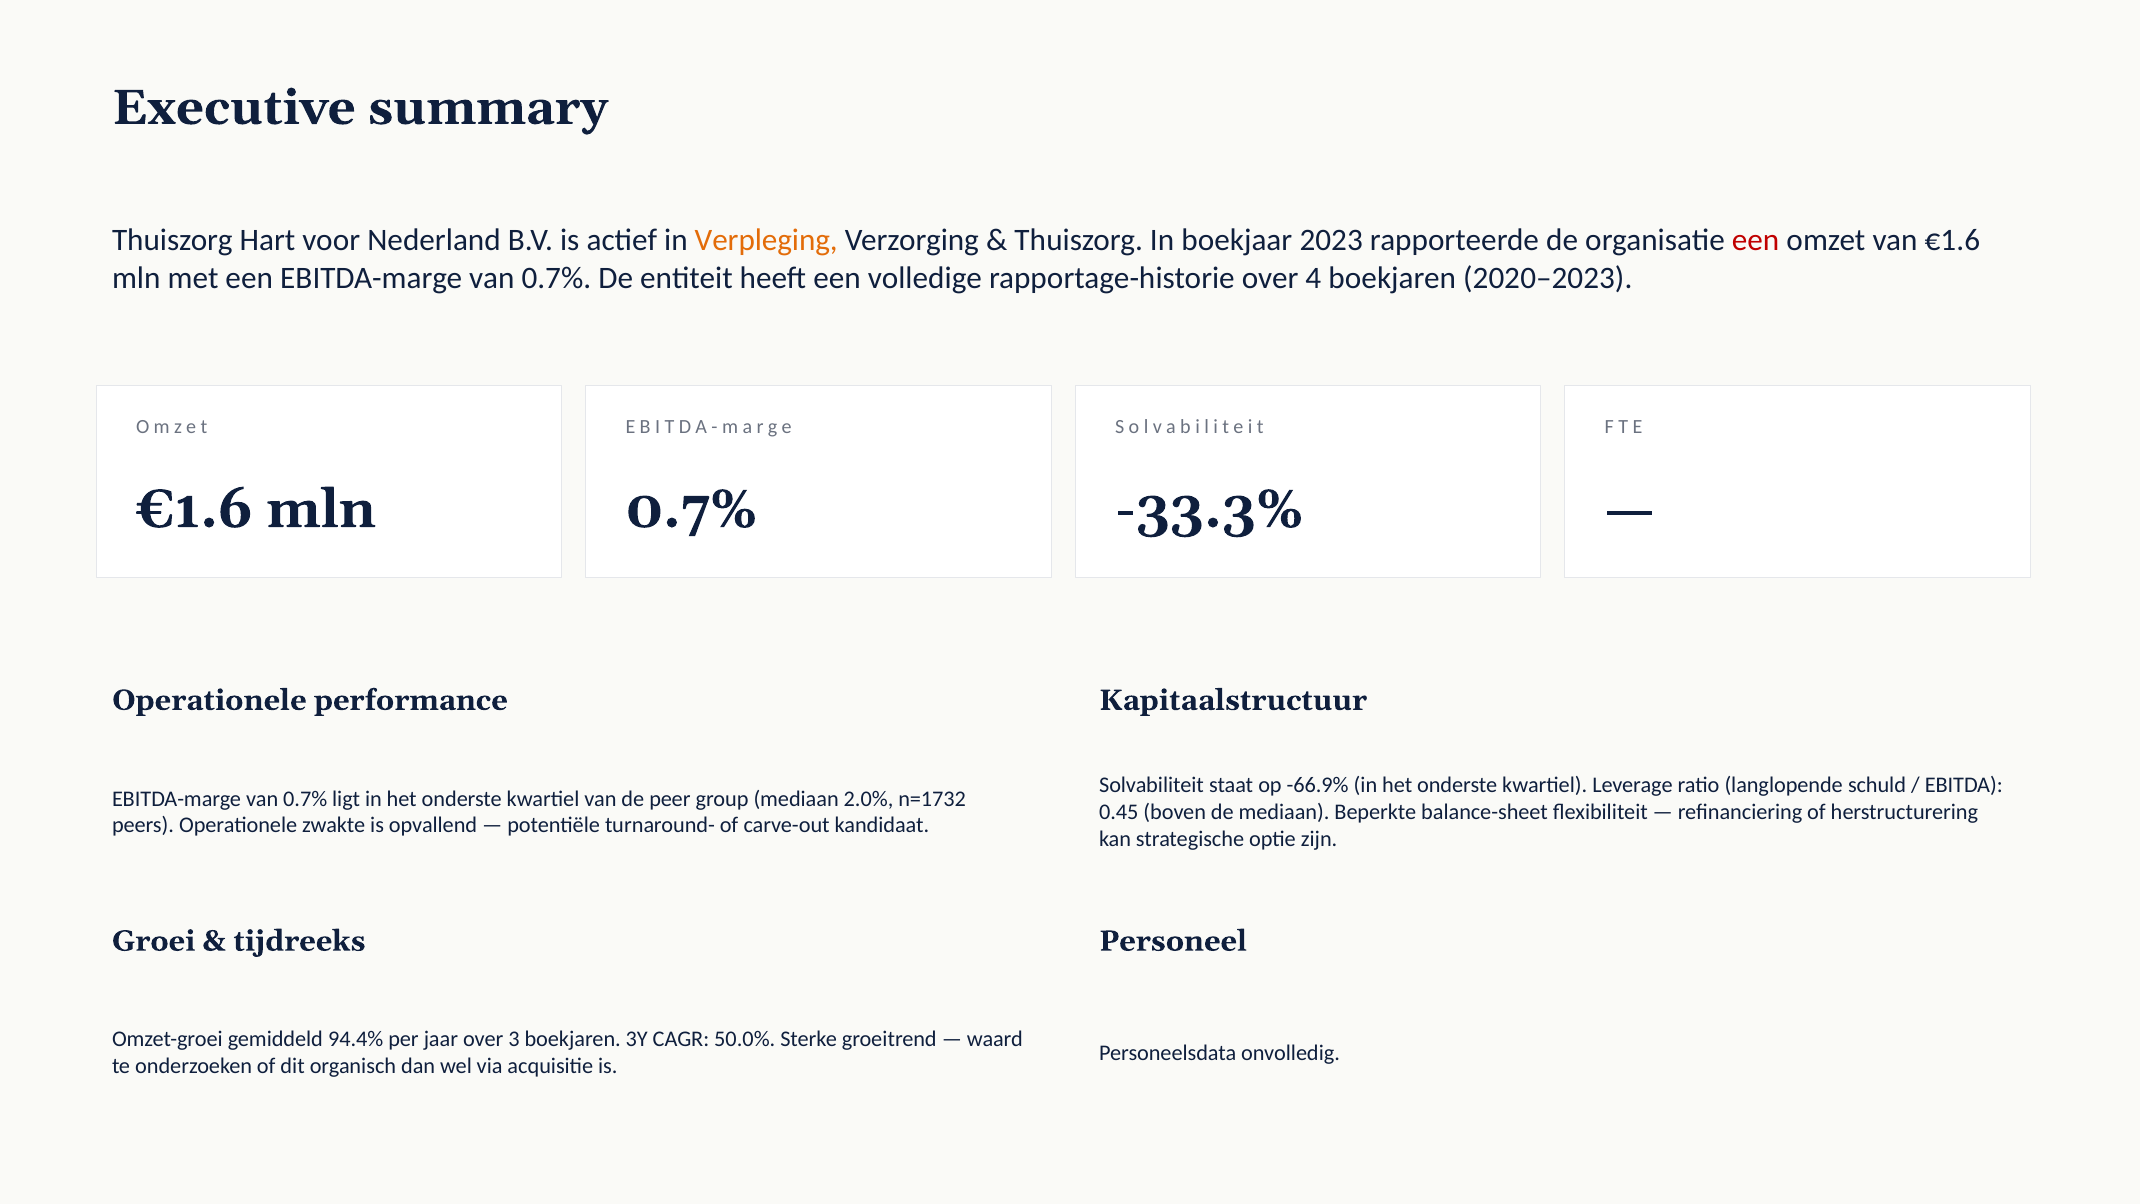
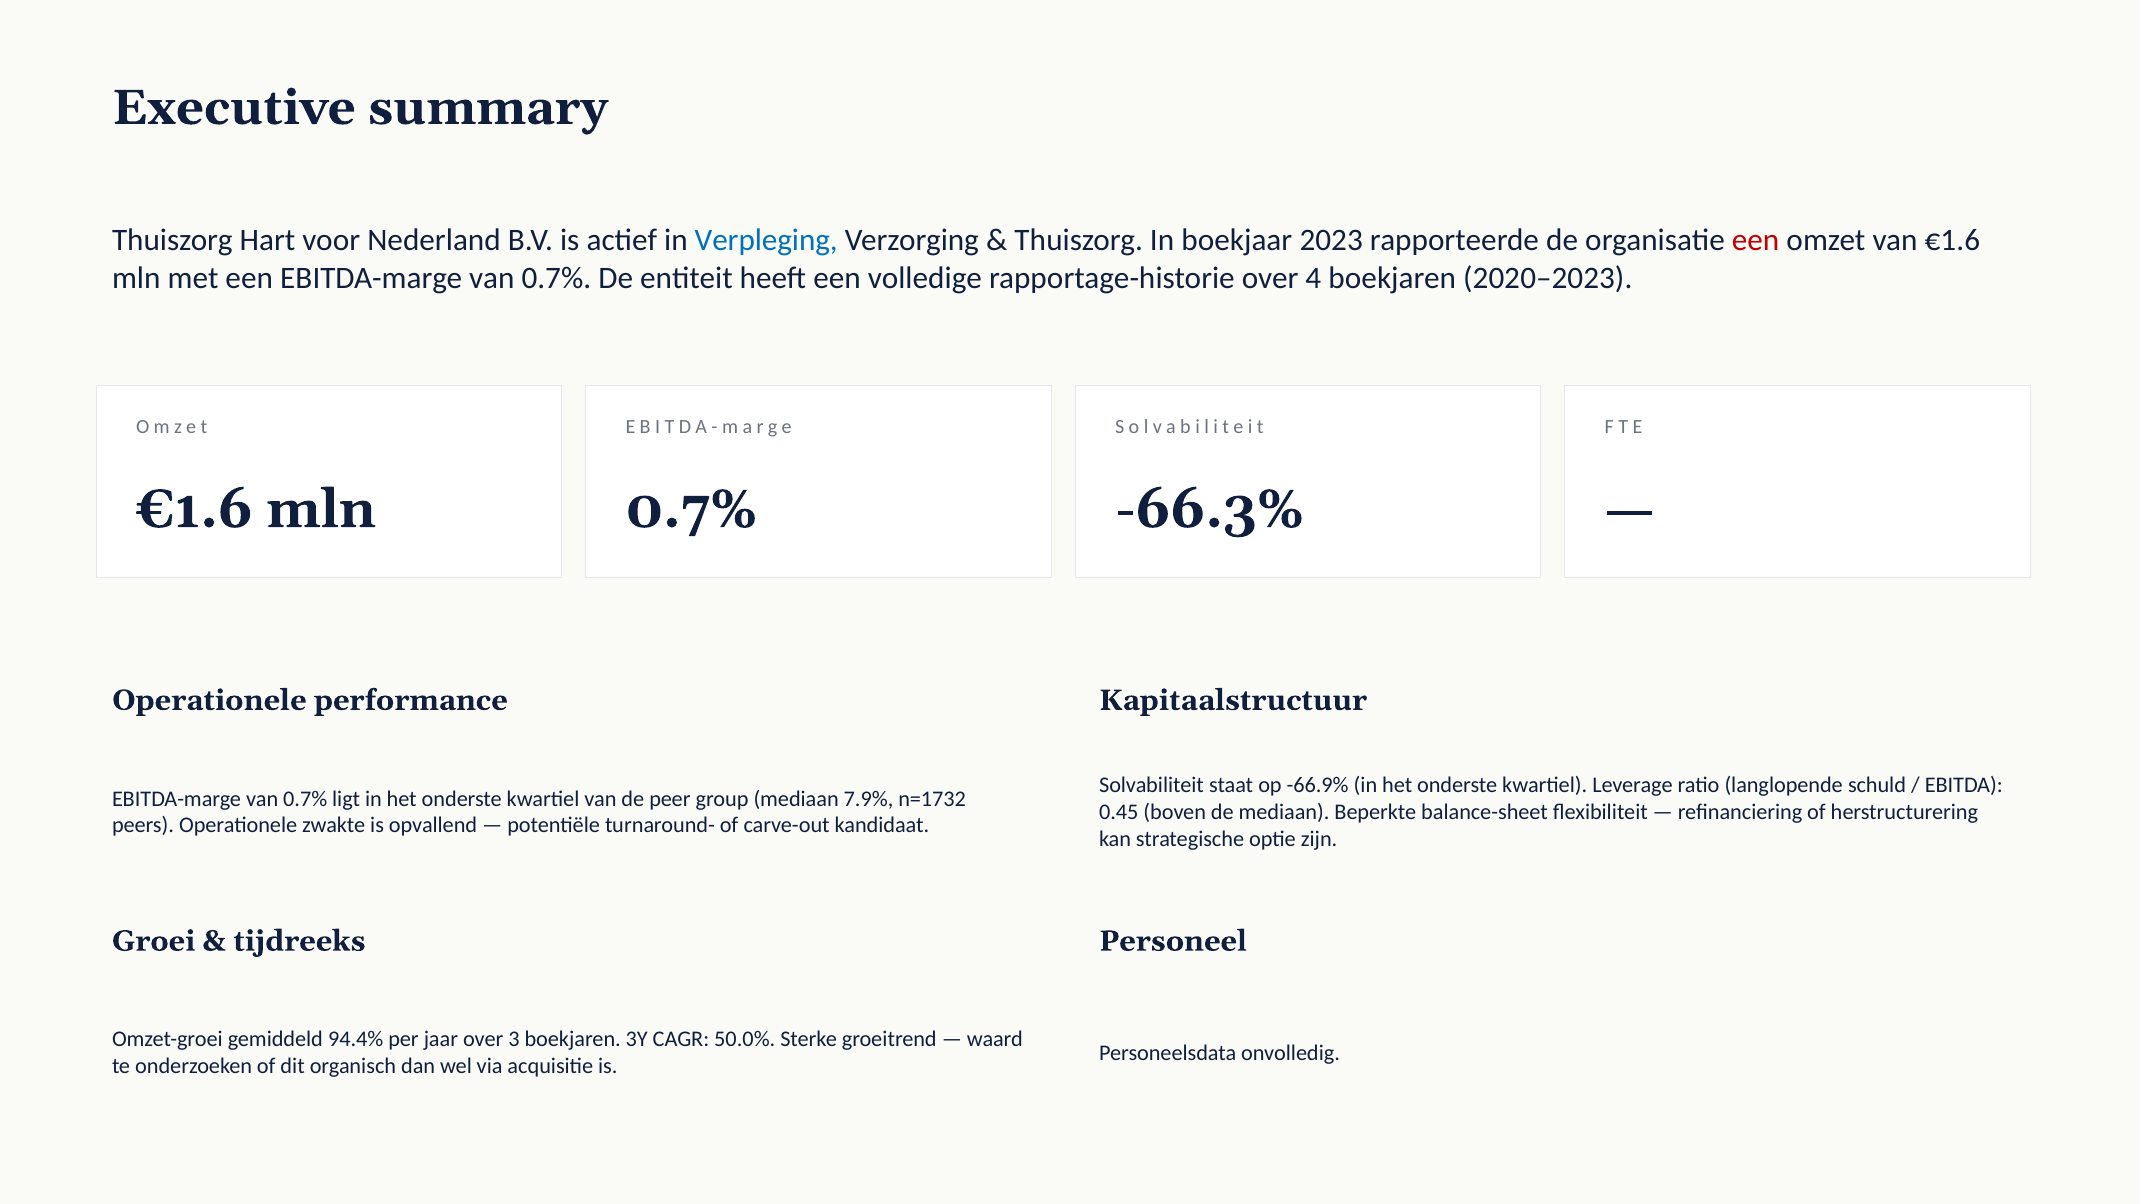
Verpleging colour: orange -> blue
-33.3%: -33.3% -> -66.3%
2.0%: 2.0% -> 7.9%
